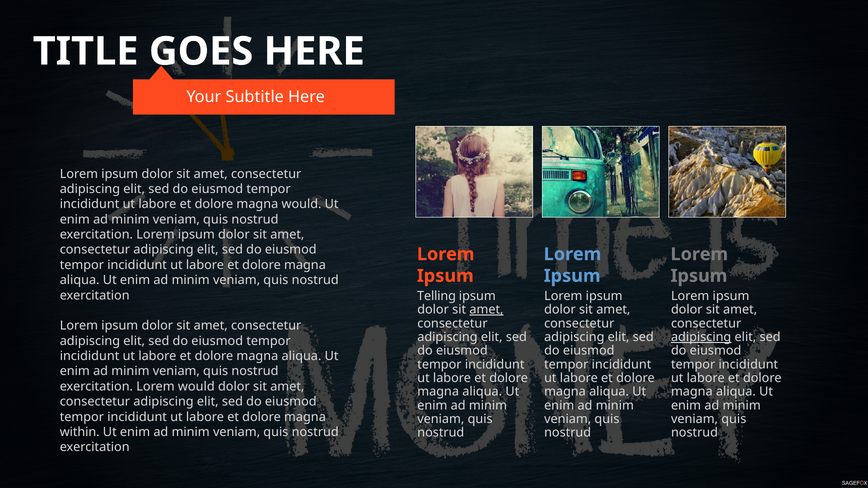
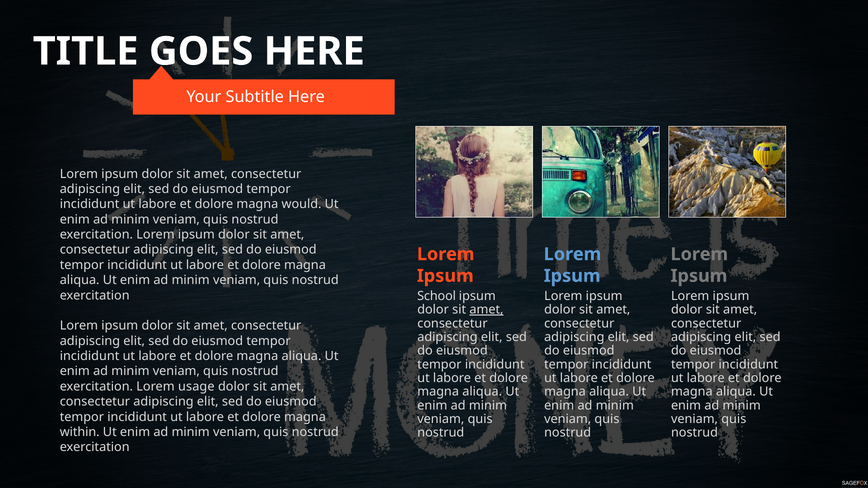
Telling: Telling -> School
adipiscing at (701, 337) underline: present -> none
Lorem would: would -> usage
